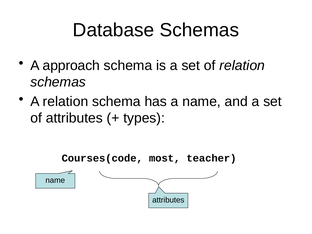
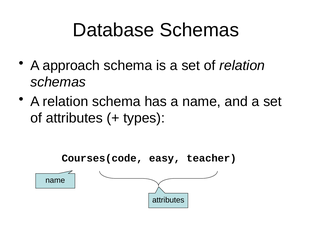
most: most -> easy
